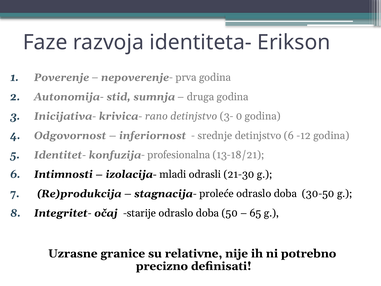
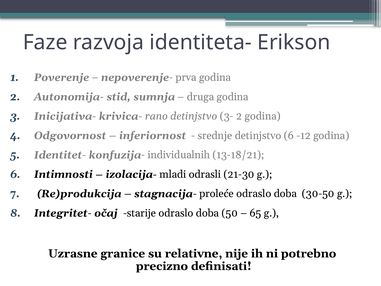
3- 0: 0 -> 2
profesionalna: profesionalna -> individualnih
